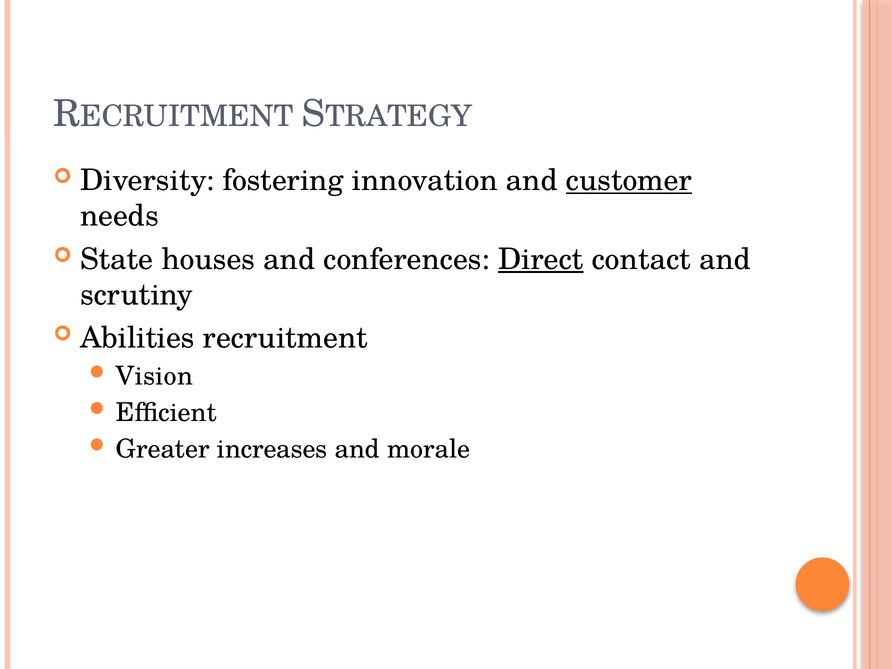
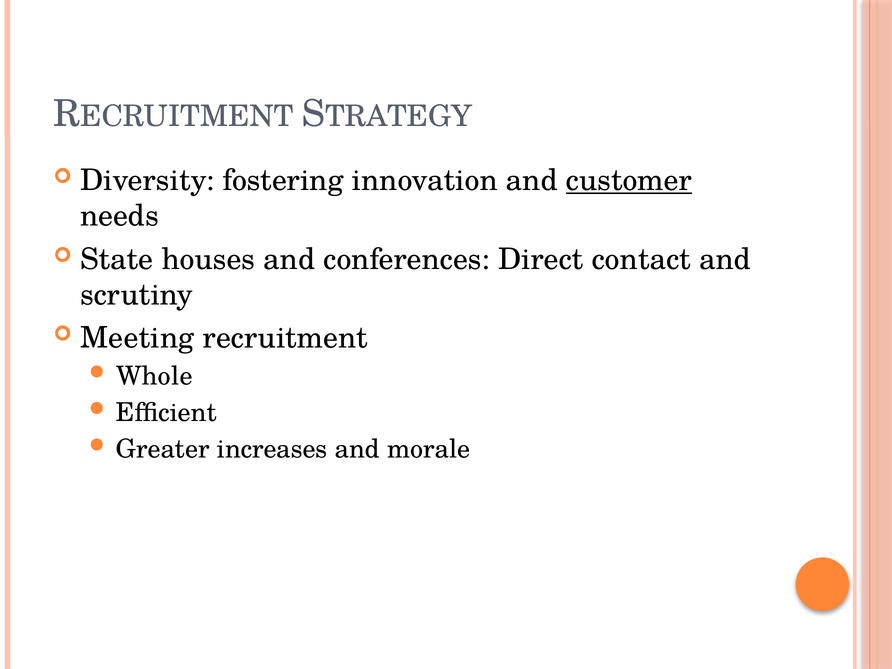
Direct underline: present -> none
Abilities: Abilities -> Meeting
Vision: Vision -> Whole
